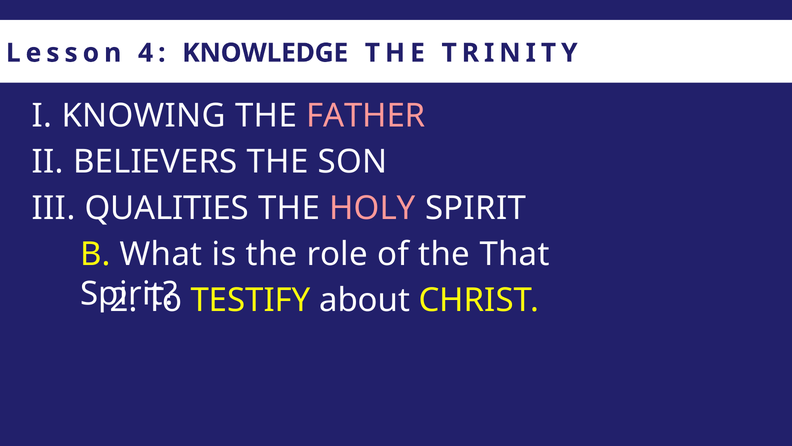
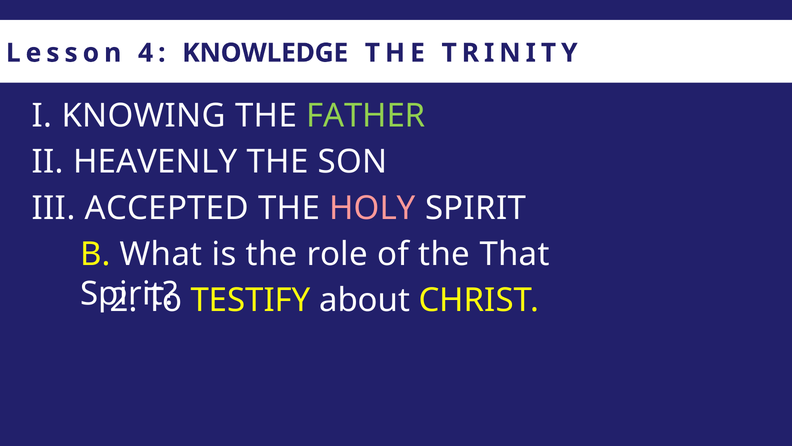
FATHER colour: pink -> light green
BELIEVERS: BELIEVERS -> HEAVENLY
QUALITIES: QUALITIES -> ACCEPTED
